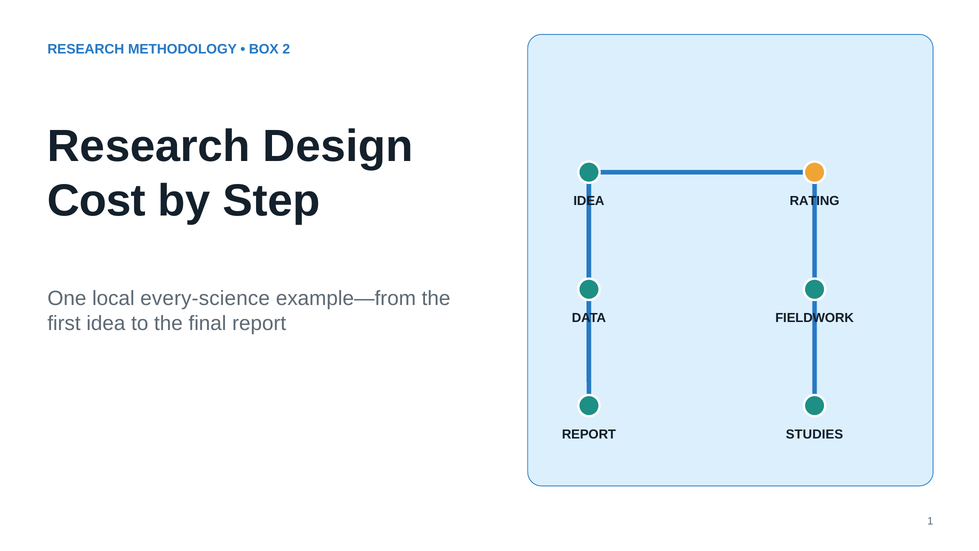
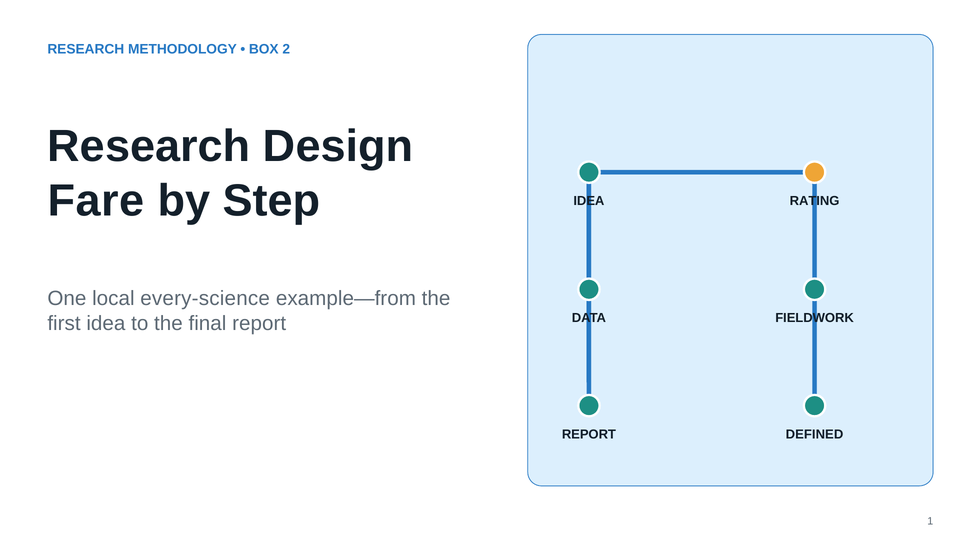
Cost: Cost -> Fare
STUDIES: STUDIES -> DEFINED
